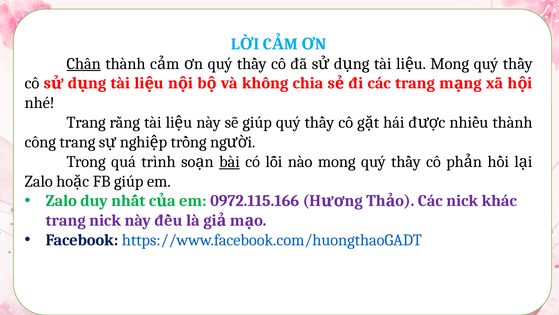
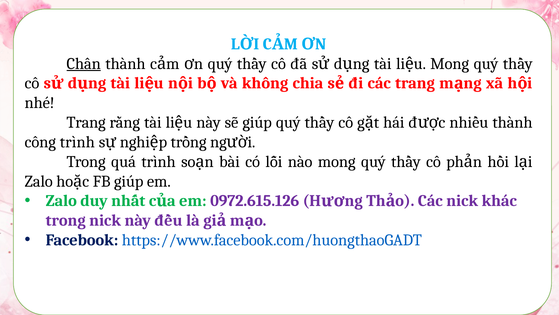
công trang: trang -> trình
bài underline: present -> none
0972.115.166: 0972.115.166 -> 0972.615.126
trang at (66, 220): trang -> trong
